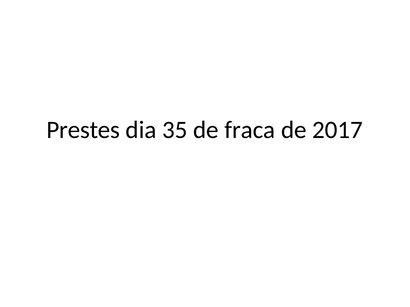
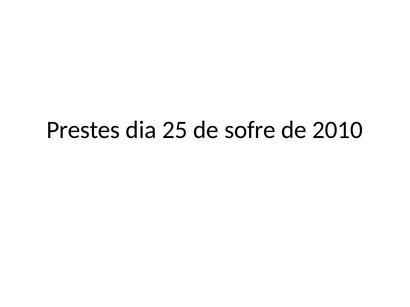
35: 35 -> 25
fraca: fraca -> sofre
2017: 2017 -> 2010
